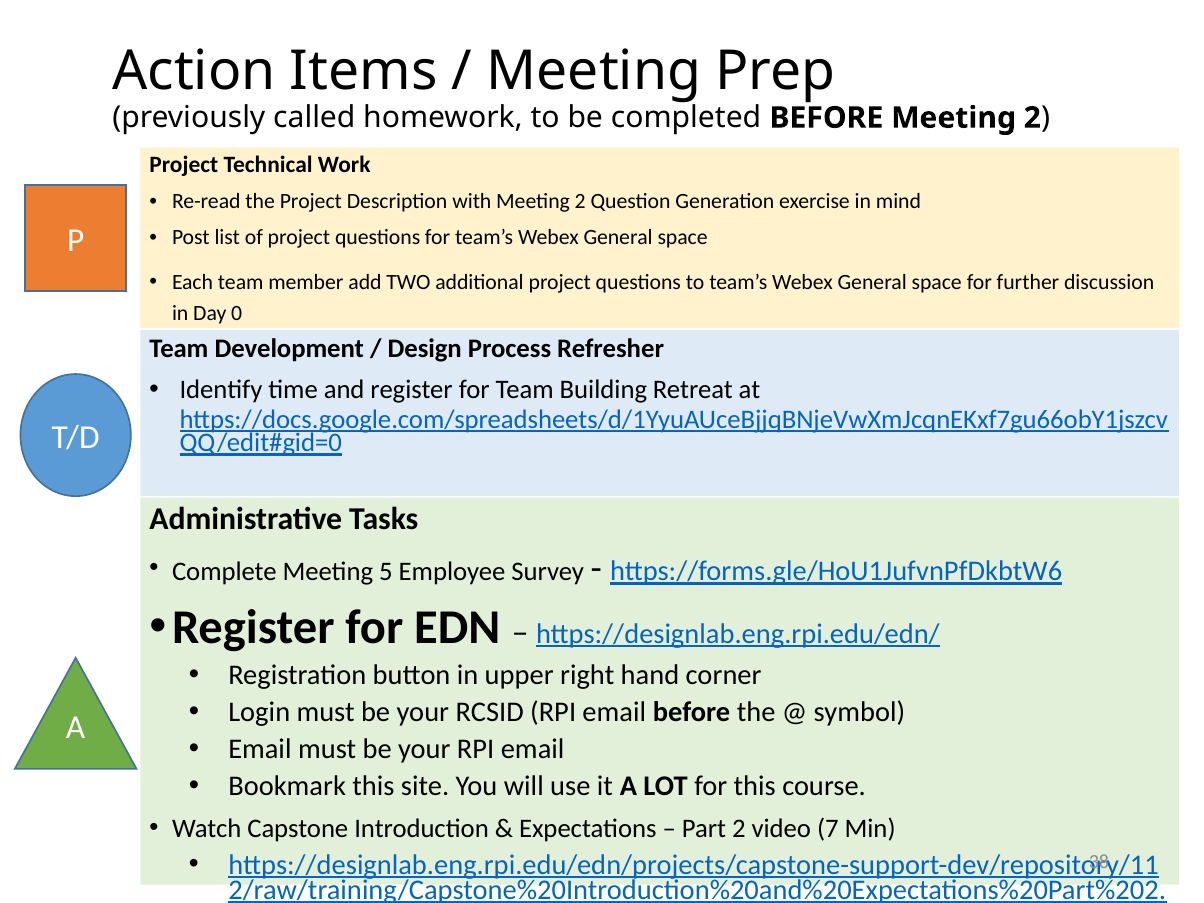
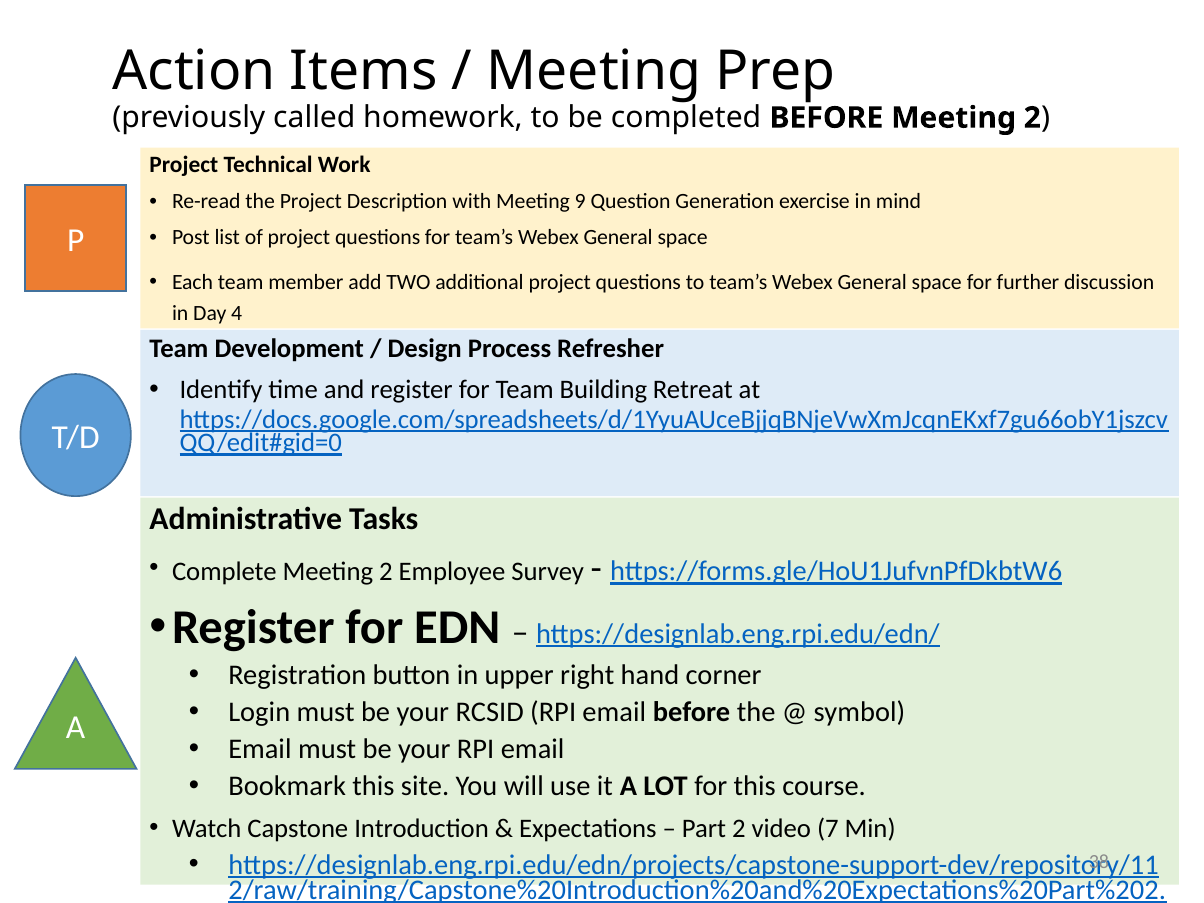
with Meeting 2: 2 -> 9
0: 0 -> 4
Complete Meeting 5: 5 -> 2
